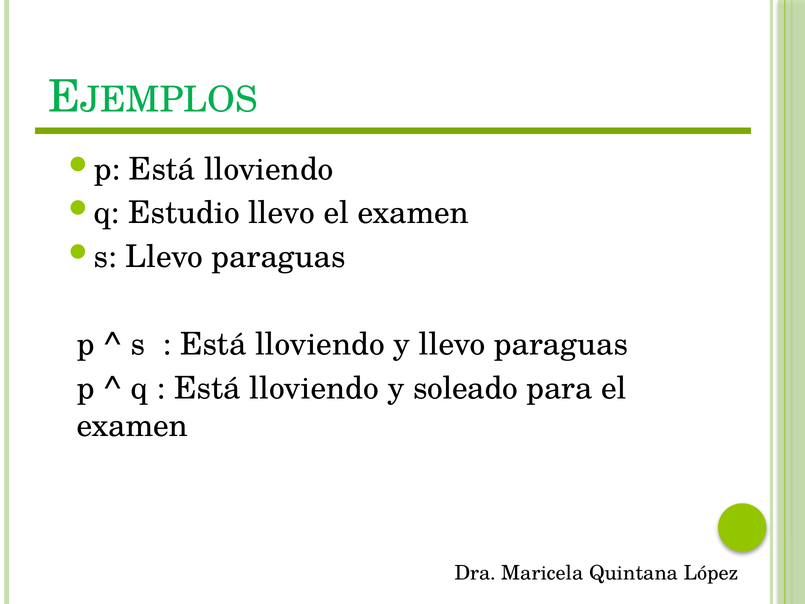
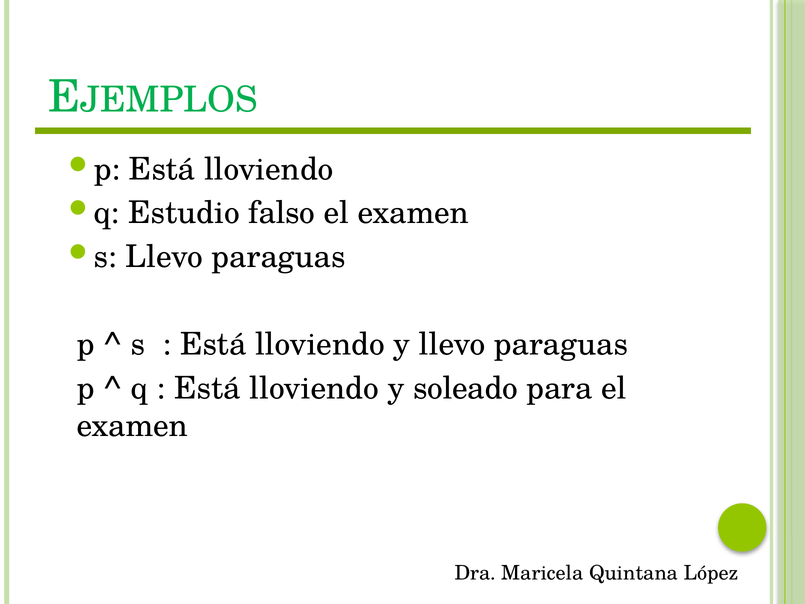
Estudio llevo: llevo -> falso
